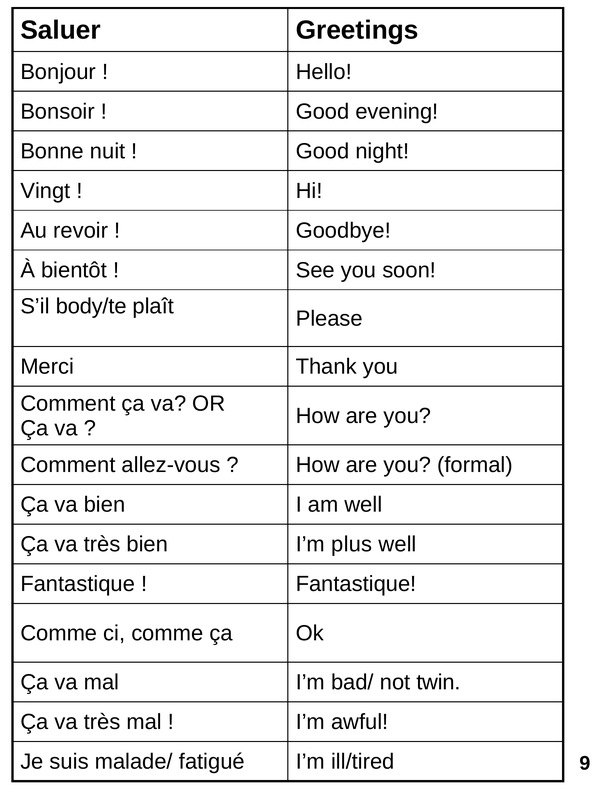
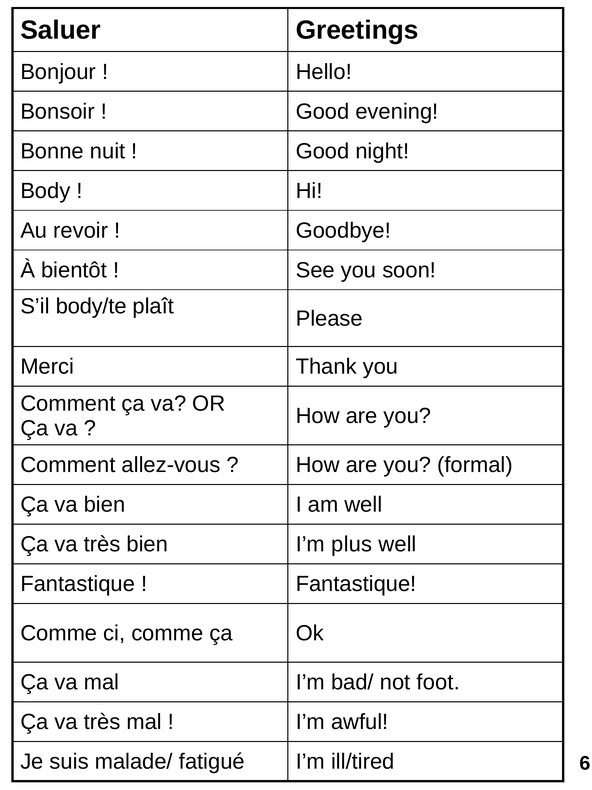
Vingt: Vingt -> Body
twin: twin -> foot
9: 9 -> 6
